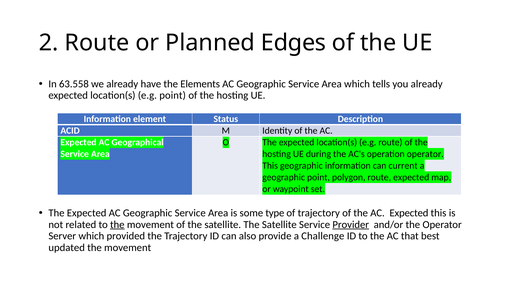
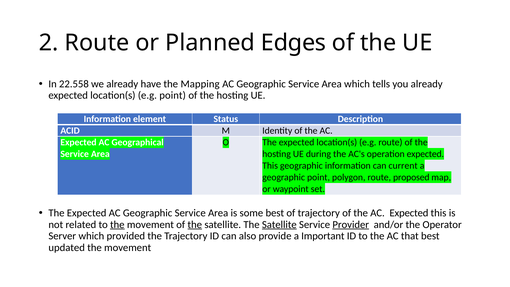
63.558: 63.558 -> 22.558
Elements: Elements -> Mapping
operation operator: operator -> expected
route expected: expected -> proposed
some type: type -> best
the at (195, 224) underline: none -> present
Satellite at (279, 224) underline: none -> present
Challenge: Challenge -> Important
